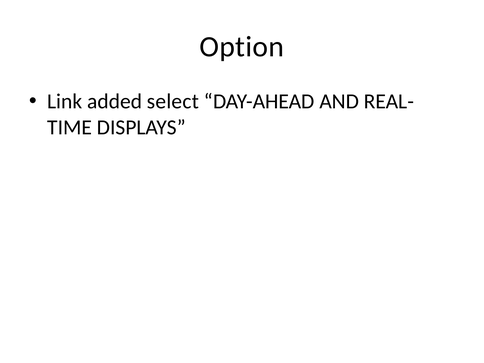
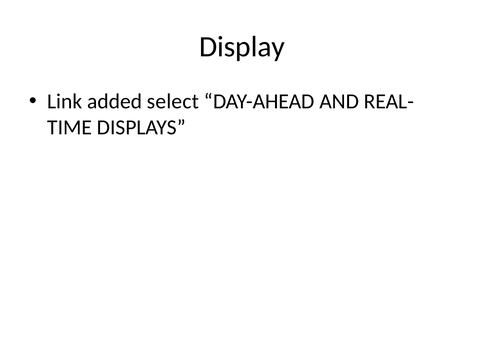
Option: Option -> Display
